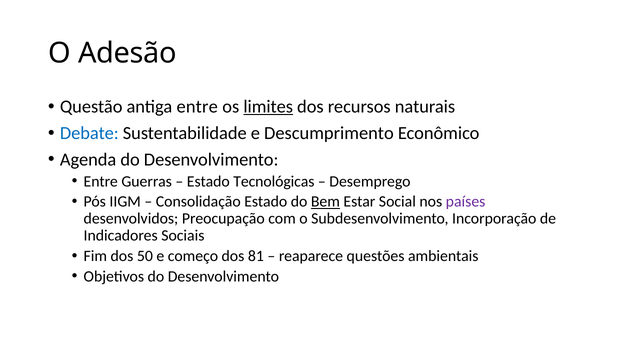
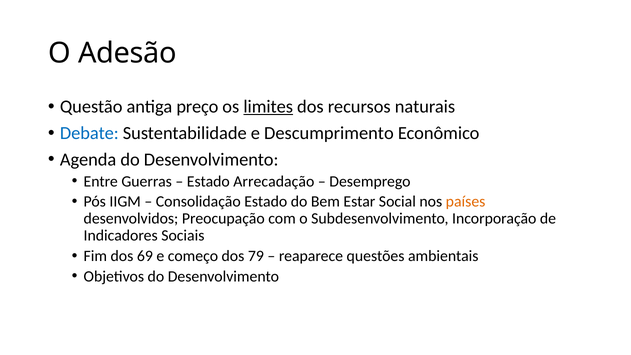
antiga entre: entre -> preço
Tecnológicas: Tecnológicas -> Arrecadação
Bem underline: present -> none
países colour: purple -> orange
50: 50 -> 69
81: 81 -> 79
